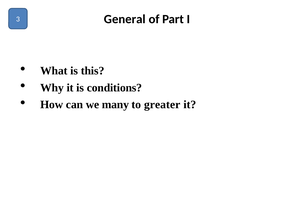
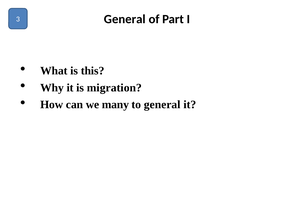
conditions: conditions -> migration
to greater: greater -> general
